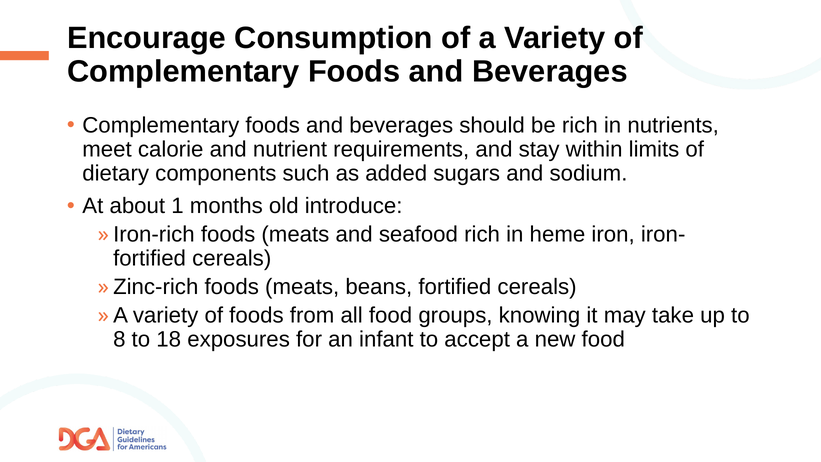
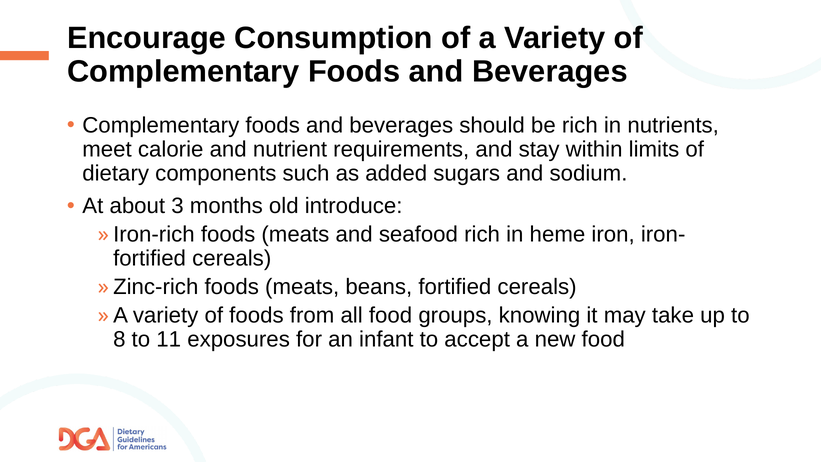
1: 1 -> 3
18: 18 -> 11
